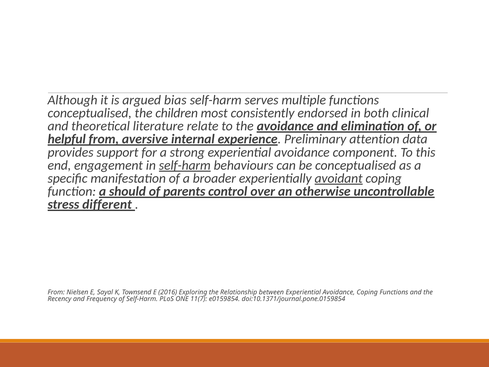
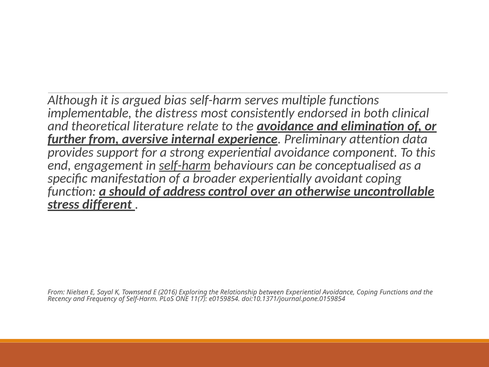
conceptualised at (90, 113): conceptualised -> implementable
children: children -> distress
helpful: helpful -> further
avoidant underline: present -> none
parents: parents -> address
